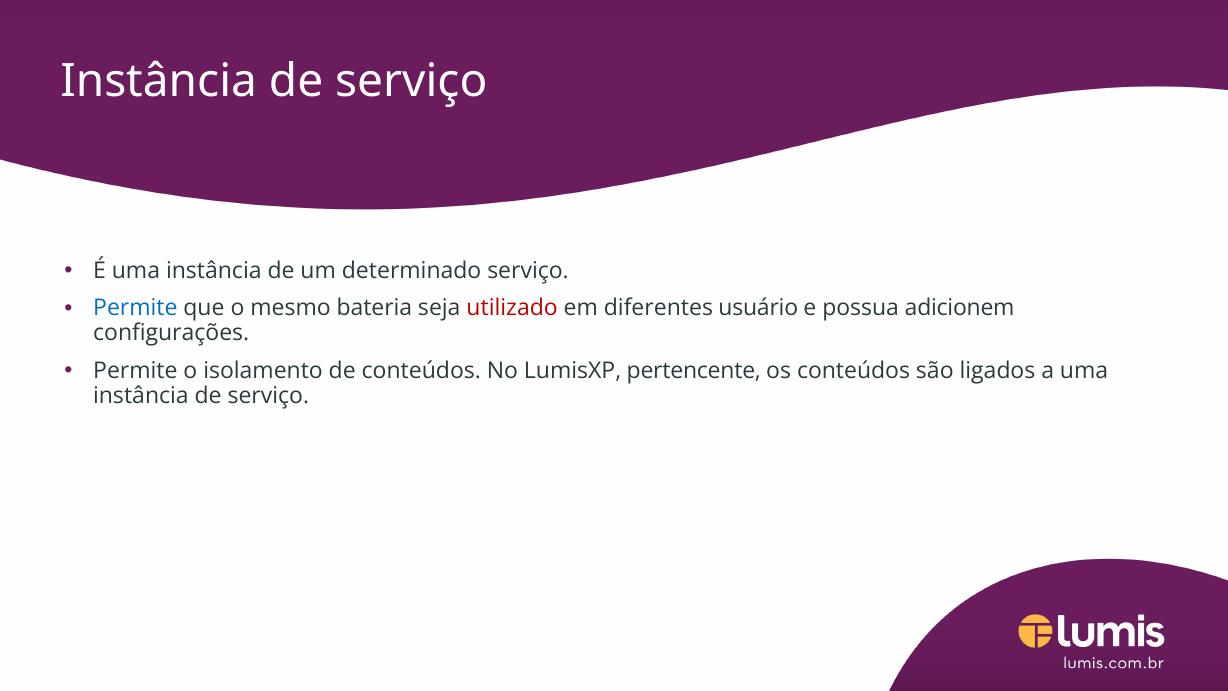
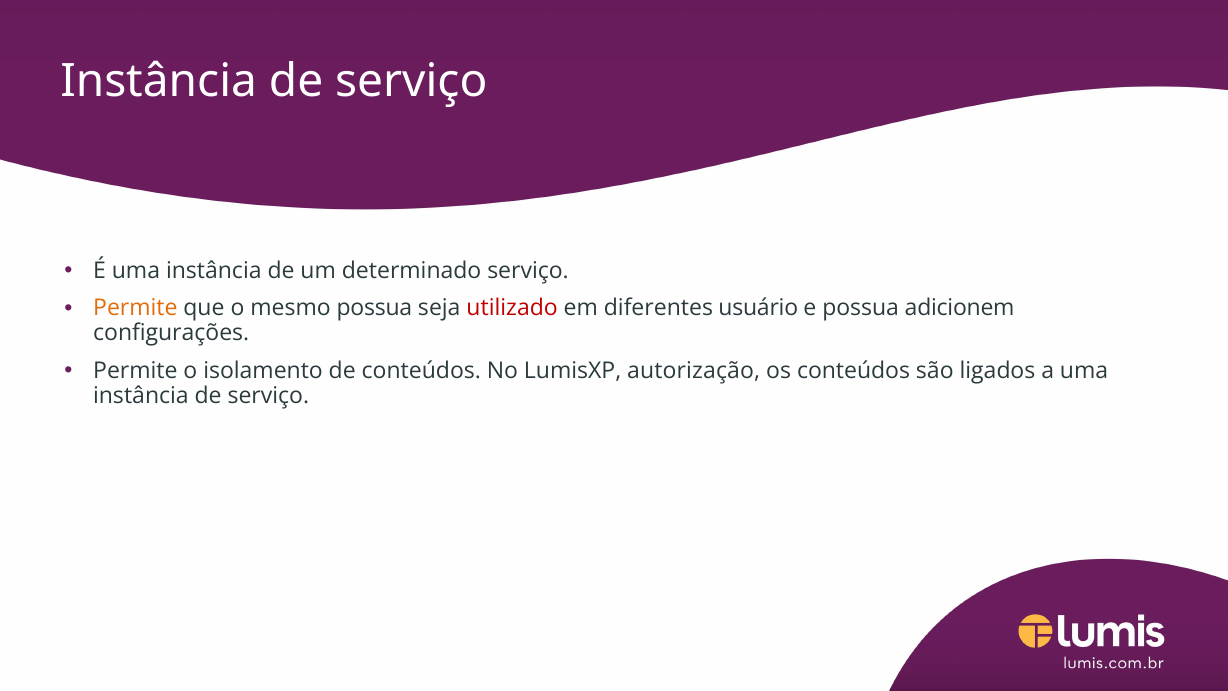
Permite at (135, 308) colour: blue -> orange
mesmo bateria: bateria -> possua
pertencente: pertencente -> autorização
